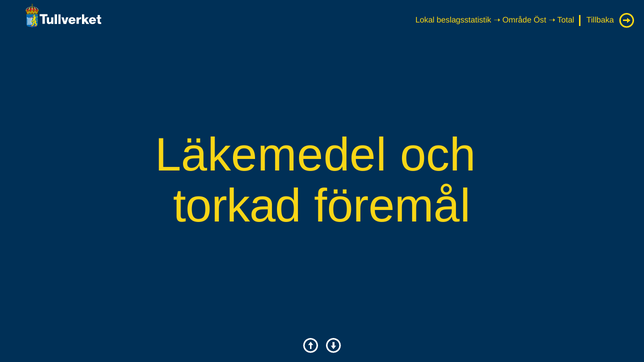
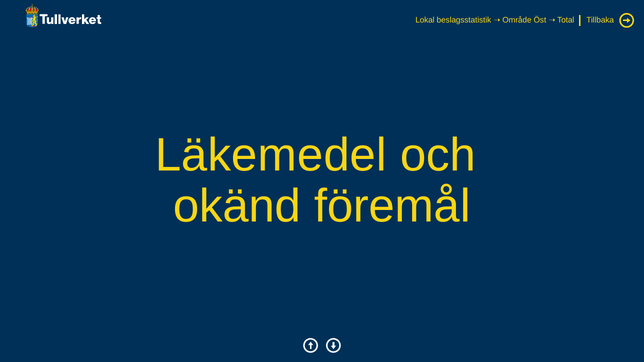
torkad: torkad -> okänd
